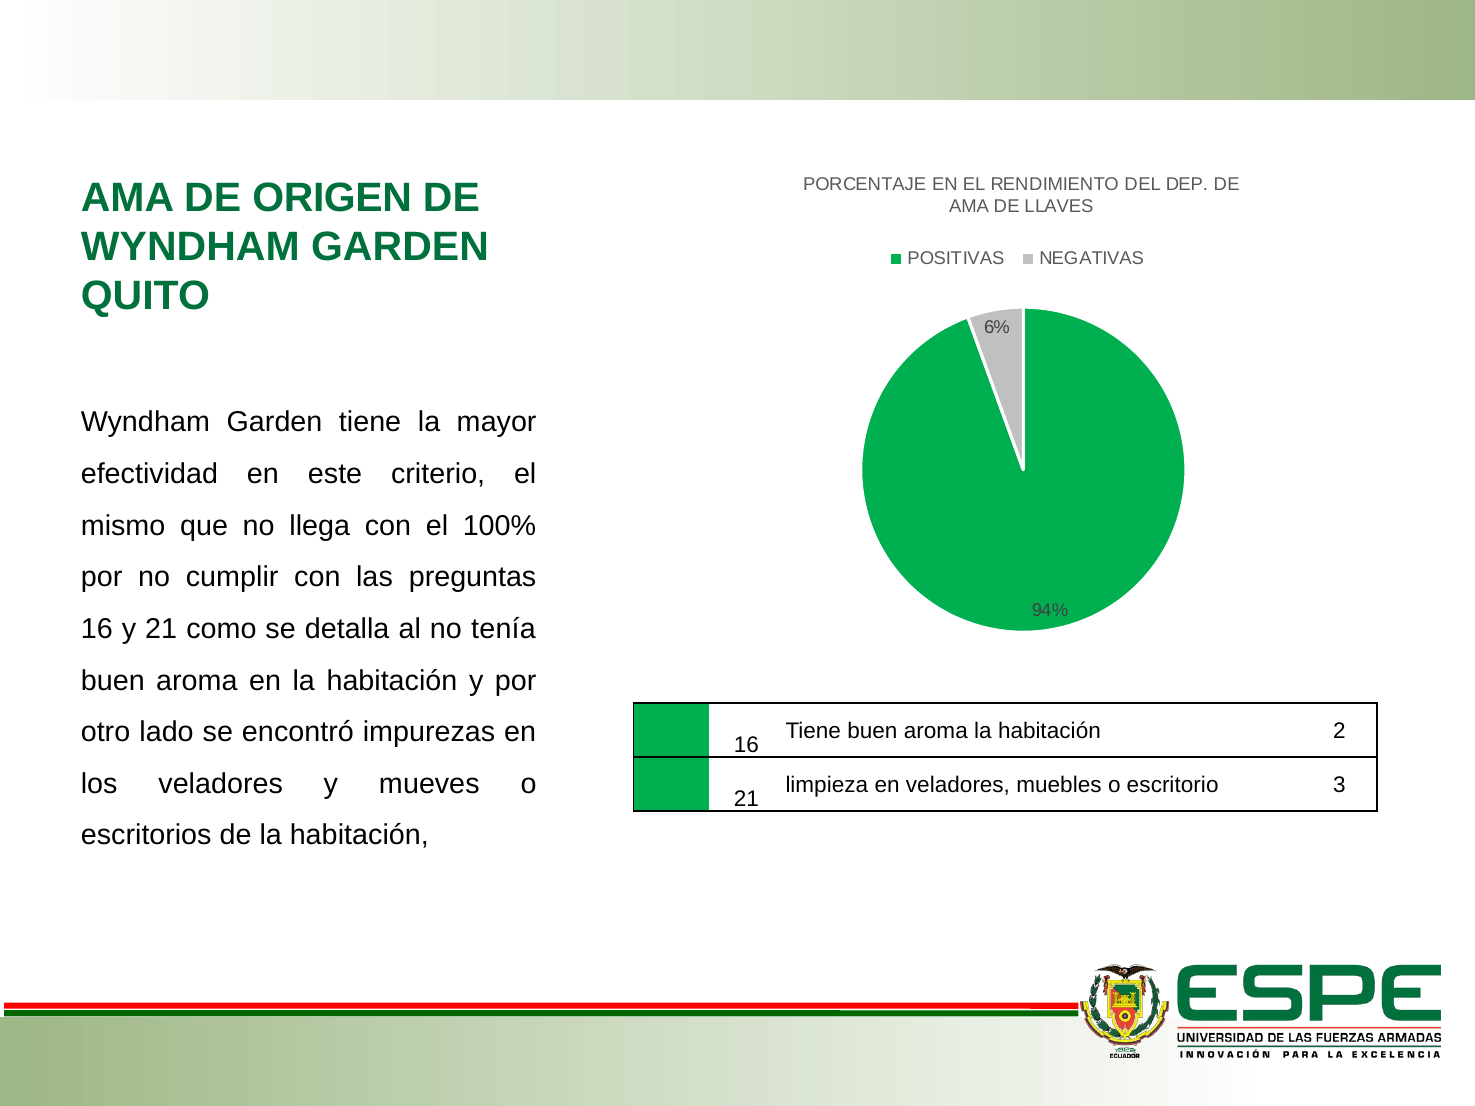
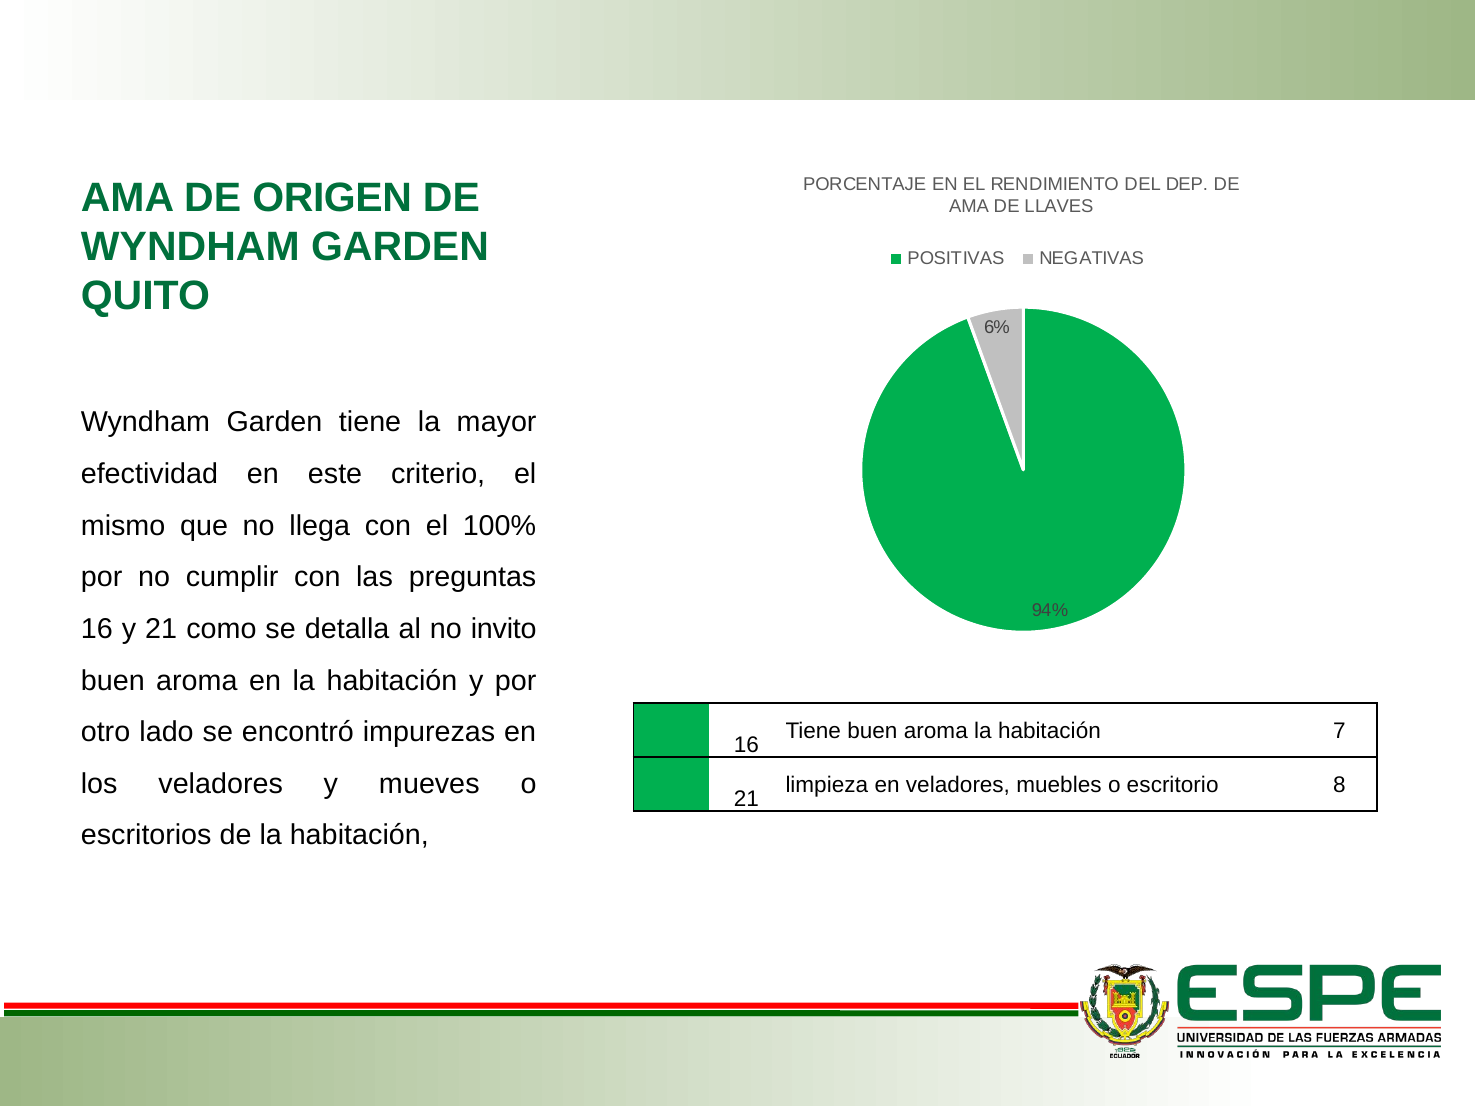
tenía: tenía -> invito
2: 2 -> 7
3: 3 -> 8
